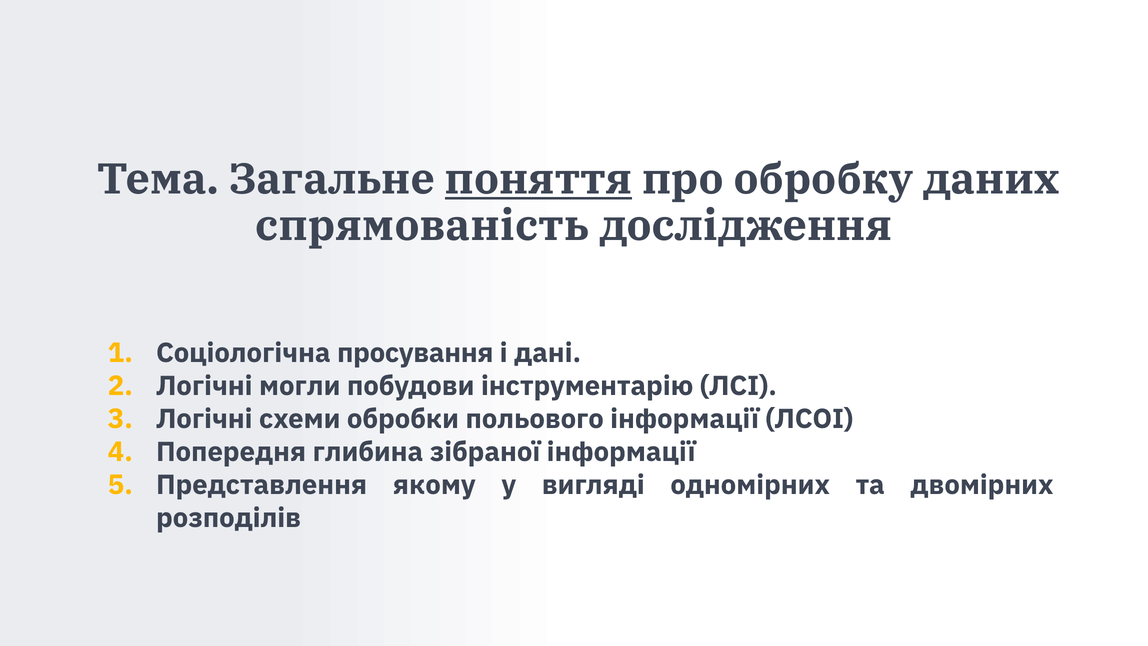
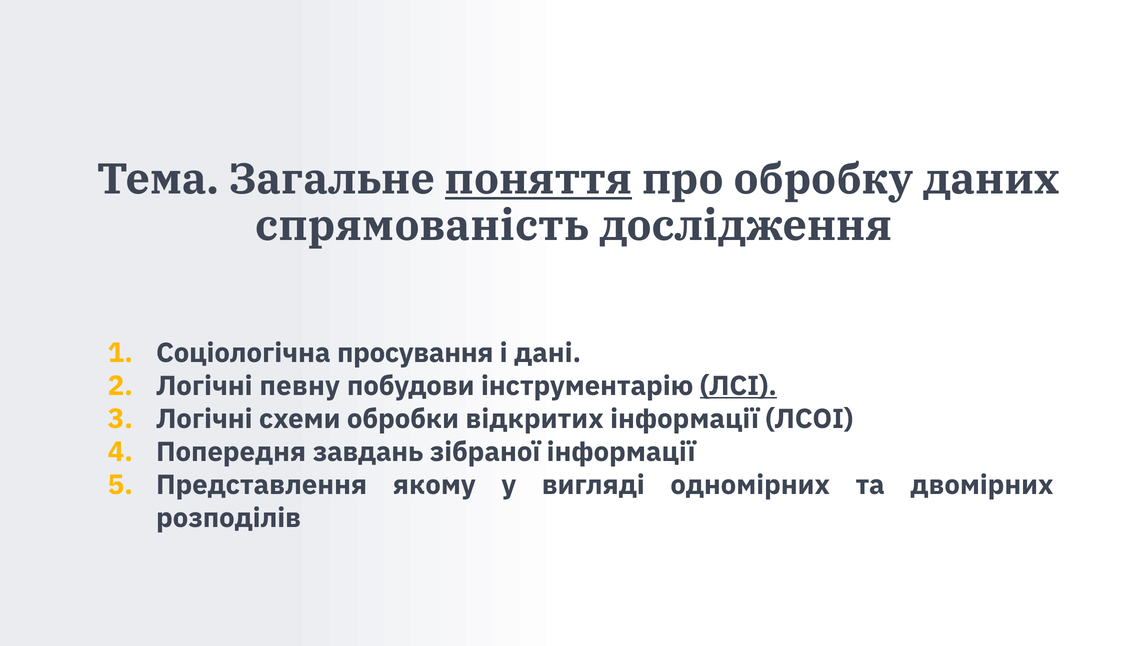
могли: могли -> певну
ЛСІ underline: none -> present
польового: польового -> відкритих
глибина: глибина -> завдань
